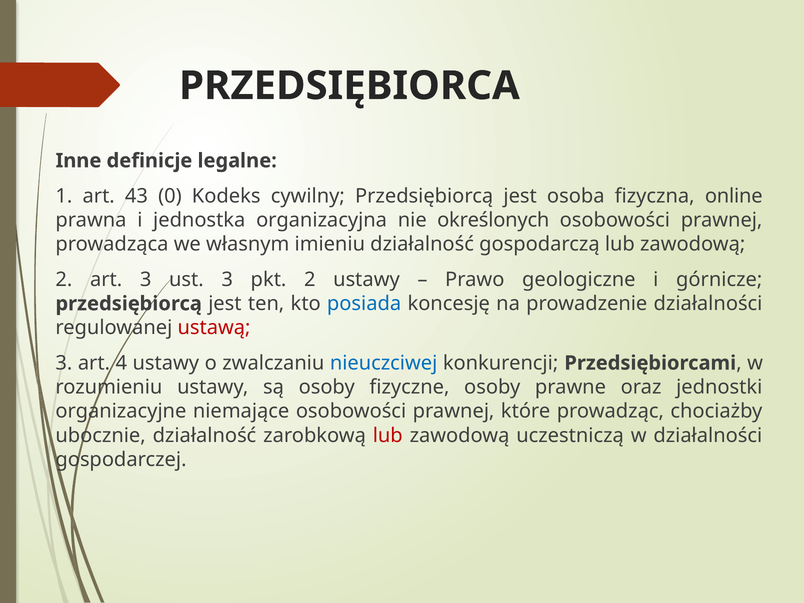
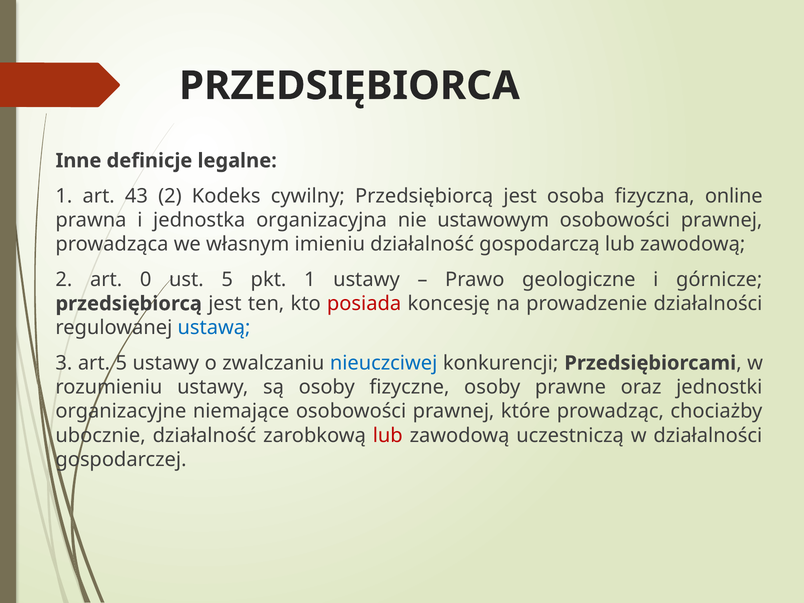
43 0: 0 -> 2
określonych: określonych -> ustawowym
art 3: 3 -> 0
ust 3: 3 -> 5
pkt 2: 2 -> 1
posiada colour: blue -> red
ustawą colour: red -> blue
art 4: 4 -> 5
